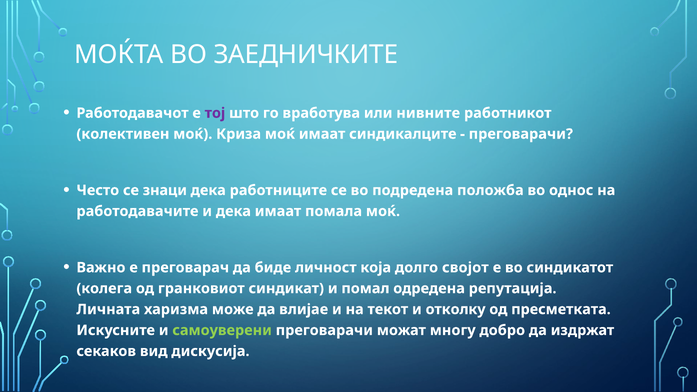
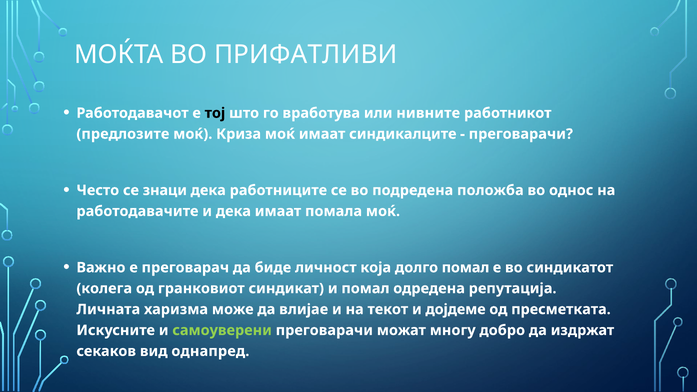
ЗАЕДНИЧКИТЕ: ЗАЕДНИЧКИТЕ -> ПРИФАТЛИВИ
тој colour: purple -> black
колективен: колективен -> предлозите
долго својот: својот -> помал
отколку: отколку -> дојдеме
дискусија: дискусија -> однапред
